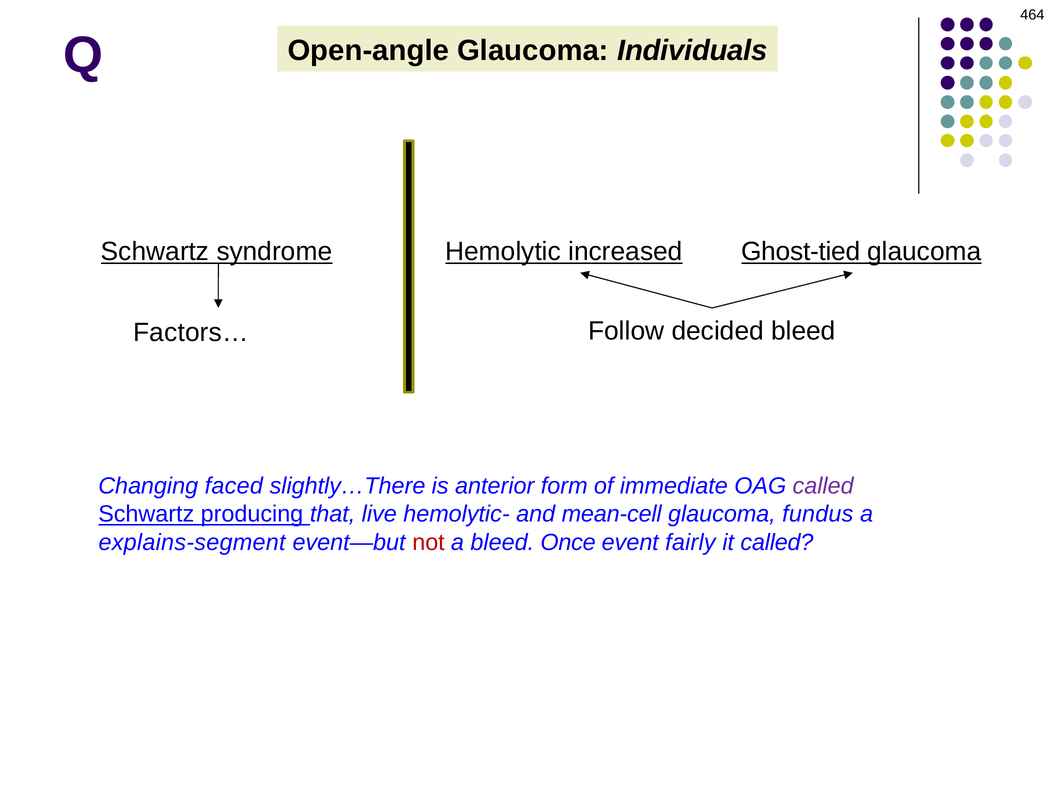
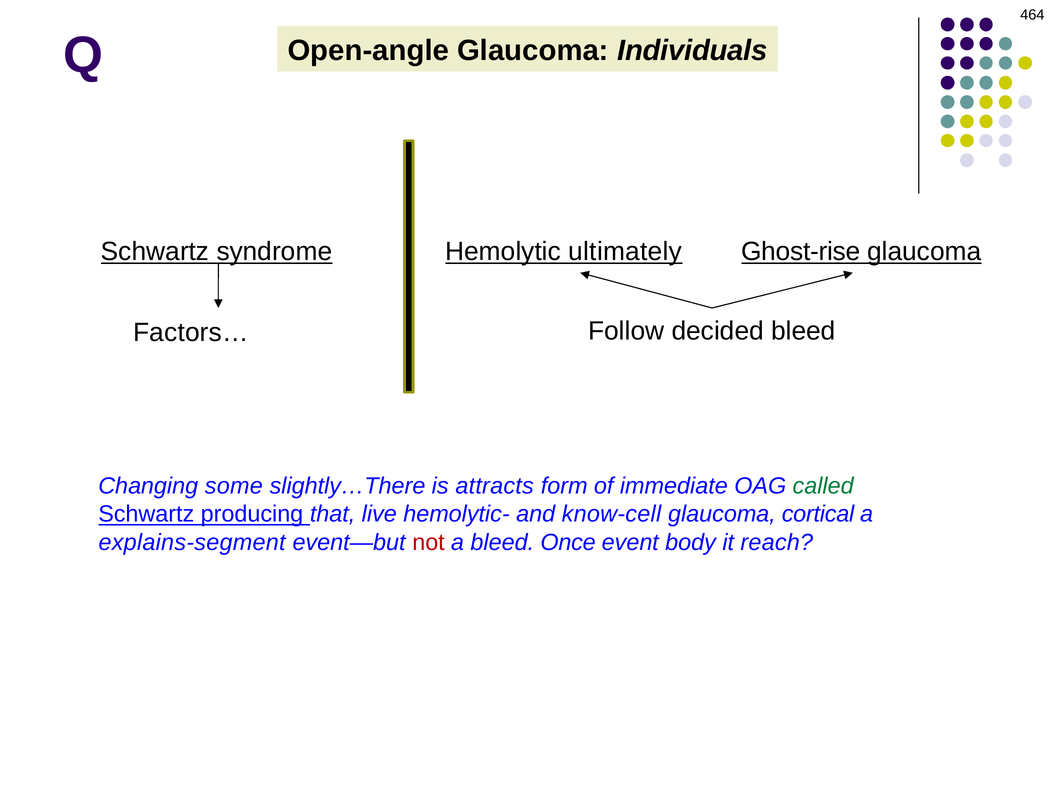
increased: increased -> ultimately
Ghost-tied: Ghost-tied -> Ghost-rise
faced: faced -> some
anterior: anterior -> attracts
called at (823, 486) colour: purple -> green
mean-cell: mean-cell -> know-cell
fundus: fundus -> cortical
fairly: fairly -> body
it called: called -> reach
